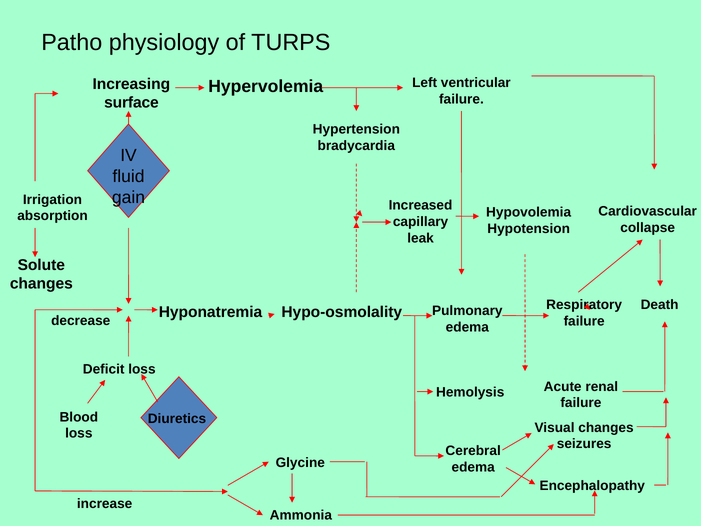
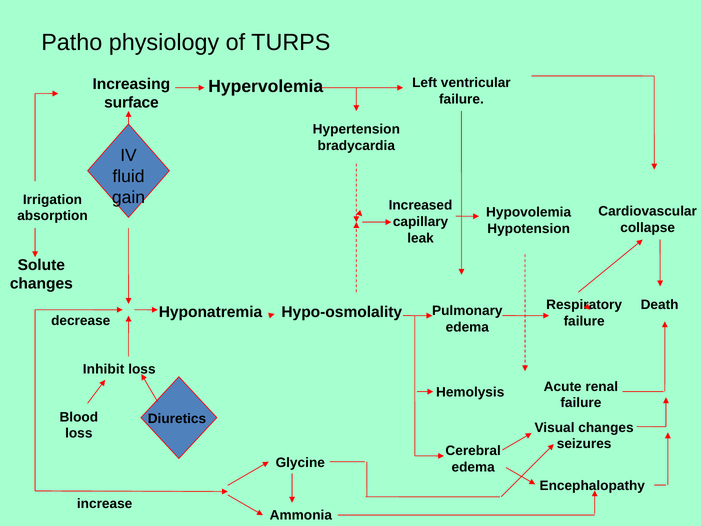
Deficit: Deficit -> Inhibit
